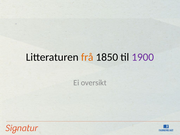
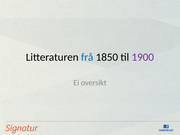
frå colour: orange -> blue
